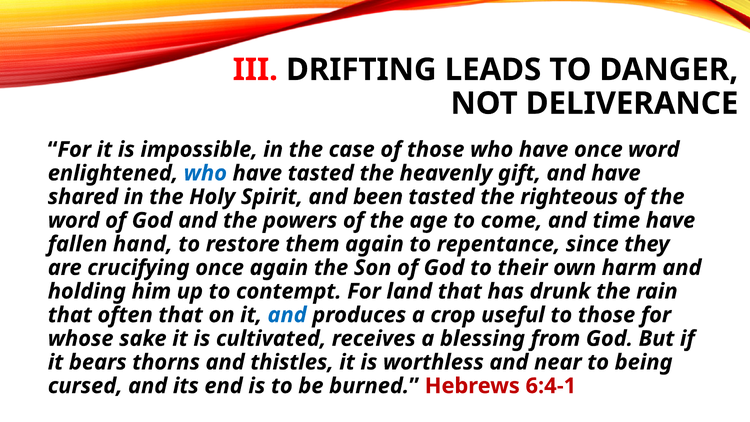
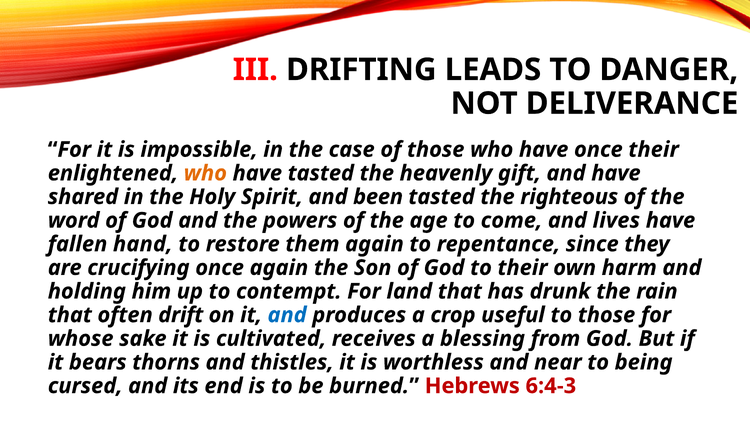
once word: word -> their
who at (205, 173) colour: blue -> orange
time: time -> lives
often that: that -> drift
6:4-1: 6:4-1 -> 6:4-3
